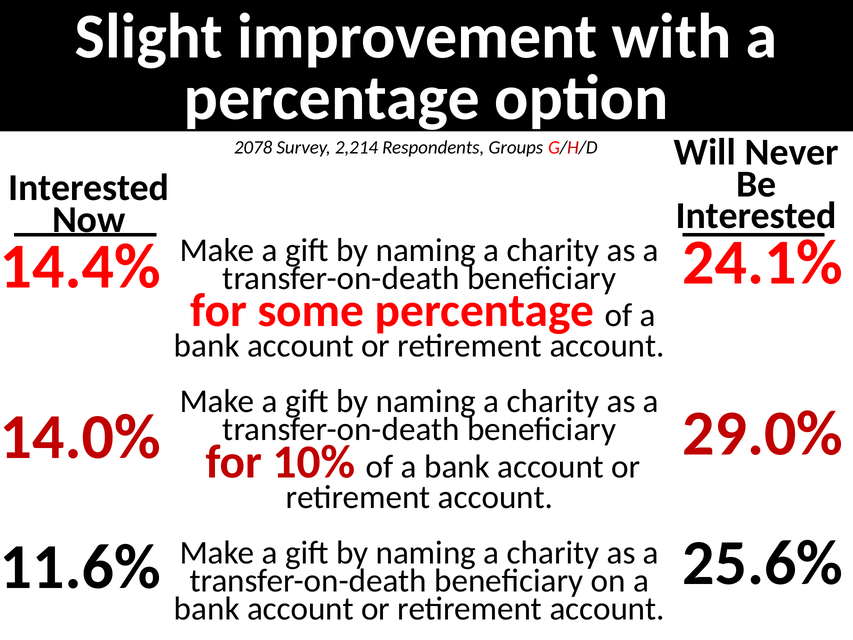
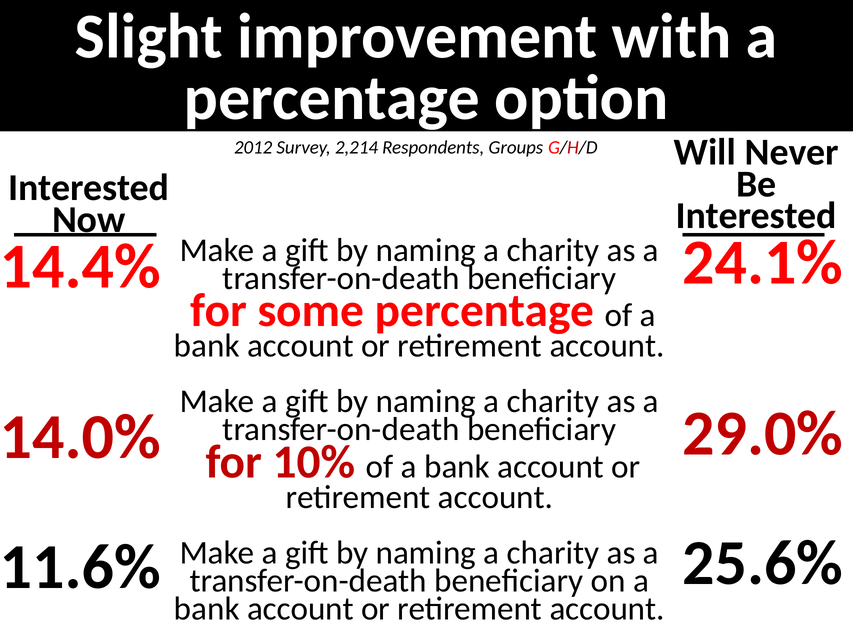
2078: 2078 -> 2012
